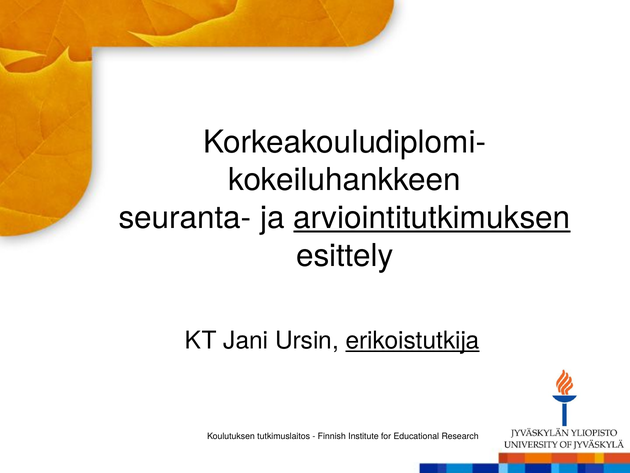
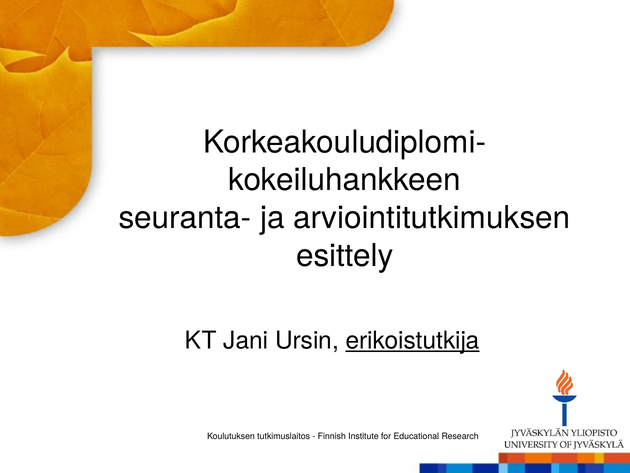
arviointitutkimuksen underline: present -> none
